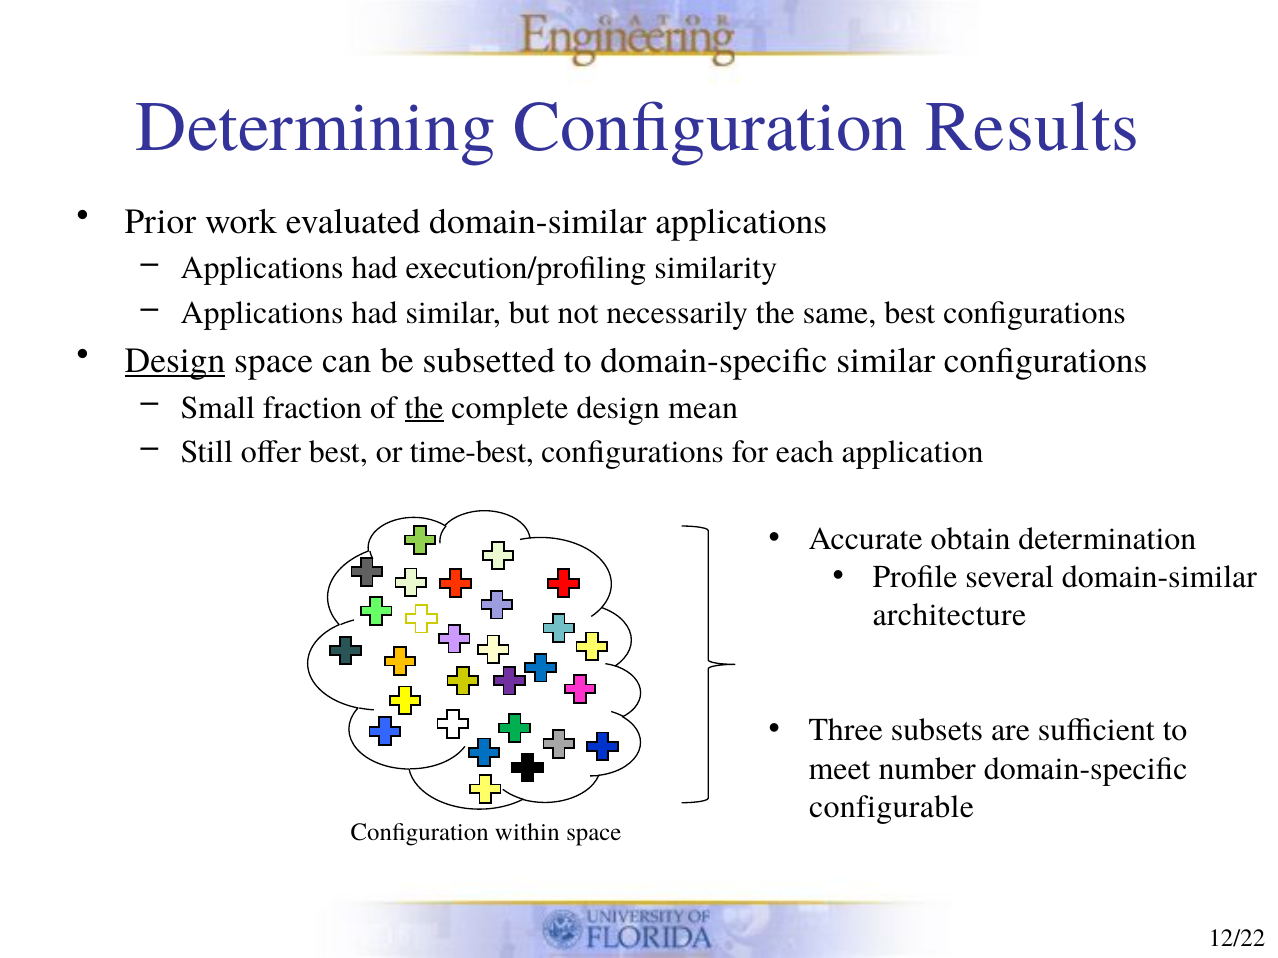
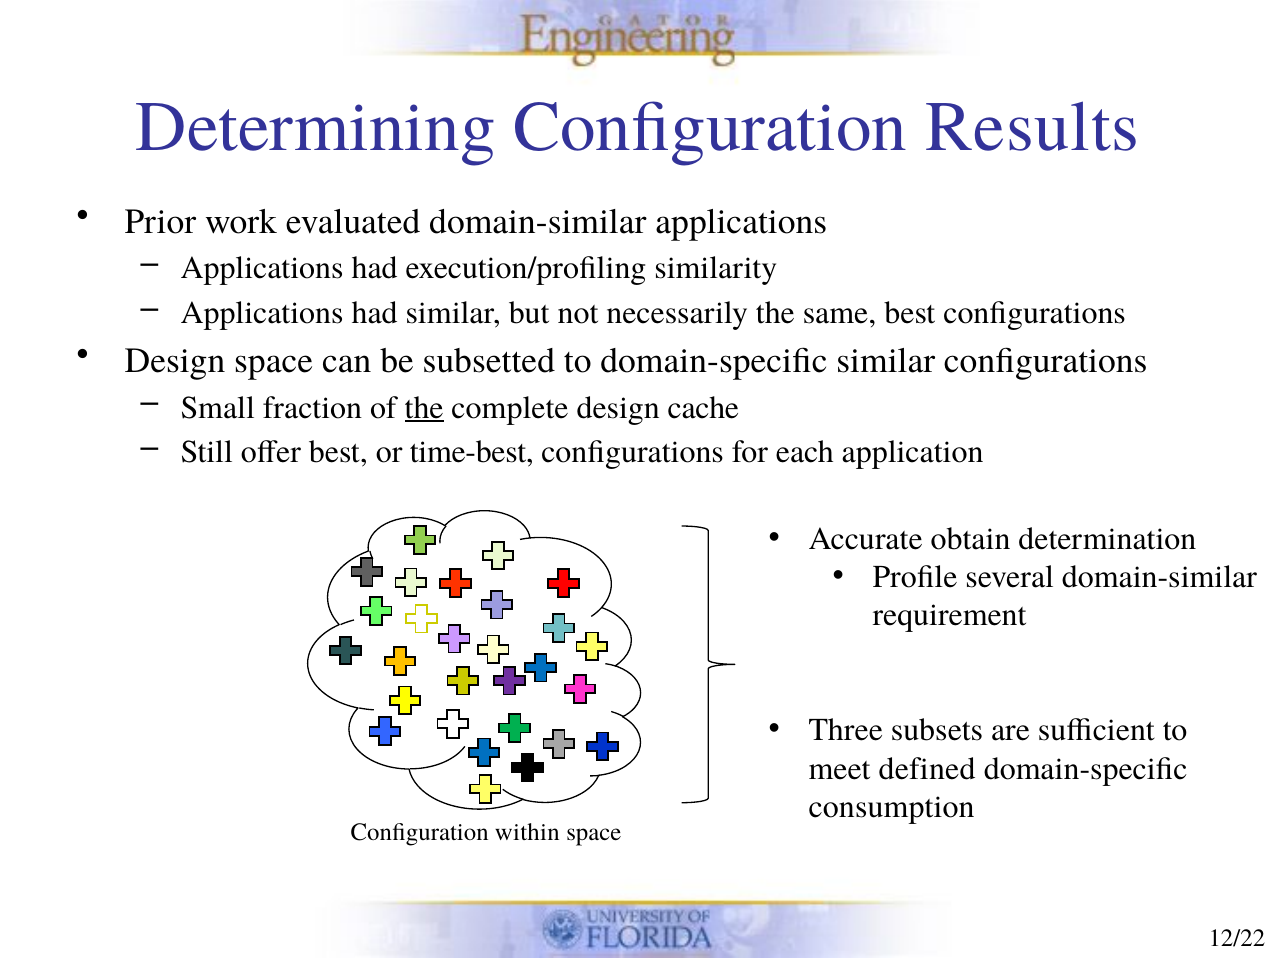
Design at (175, 361) underline: present -> none
mean: mean -> cache
architecture: architecture -> requirement
number: number -> defined
configurable: configurable -> consumption
